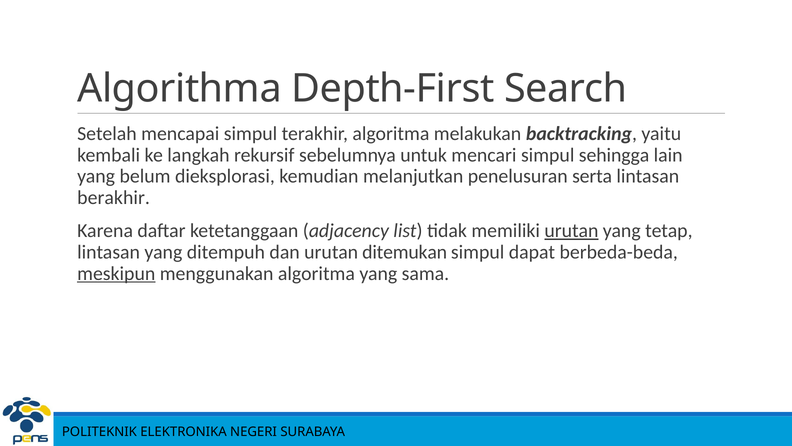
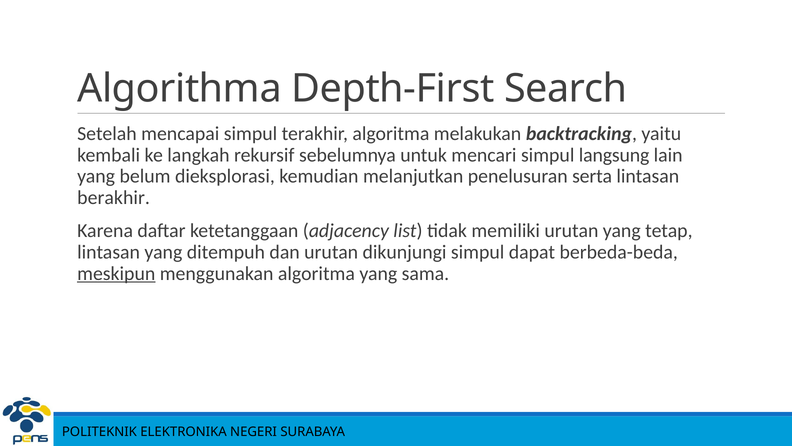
sehingga: sehingga -> langsung
urutan at (571, 231) underline: present -> none
ditemukan: ditemukan -> dikunjungi
